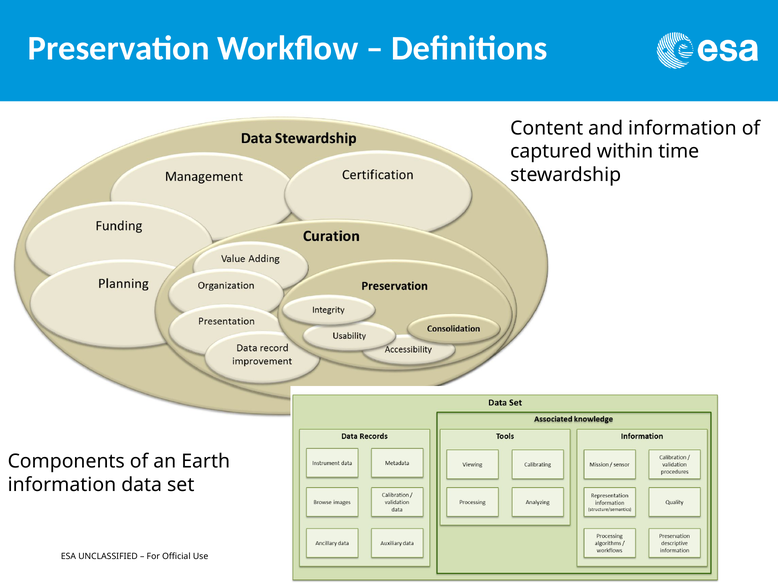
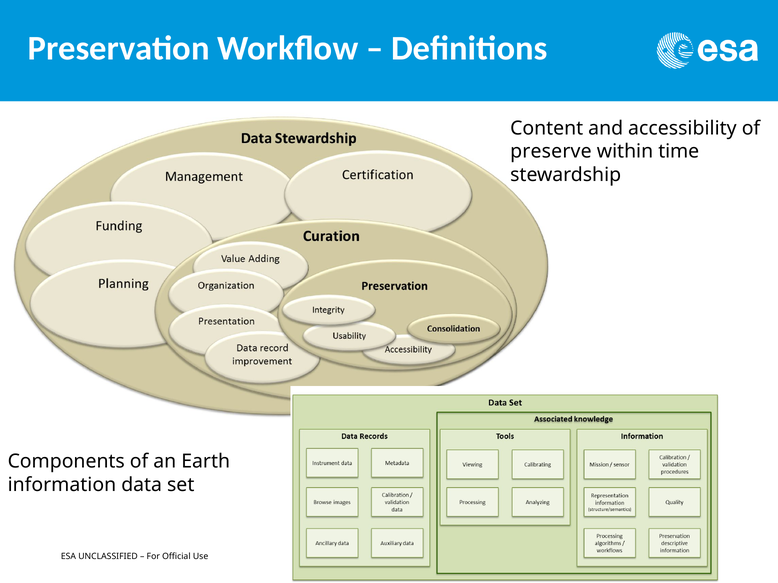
and information: information -> accessibility
captured: captured -> preserve
